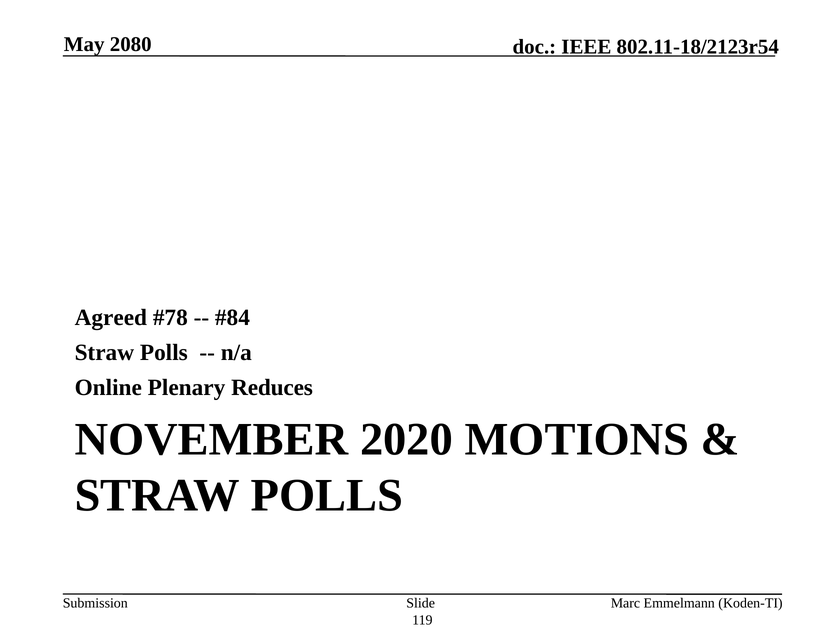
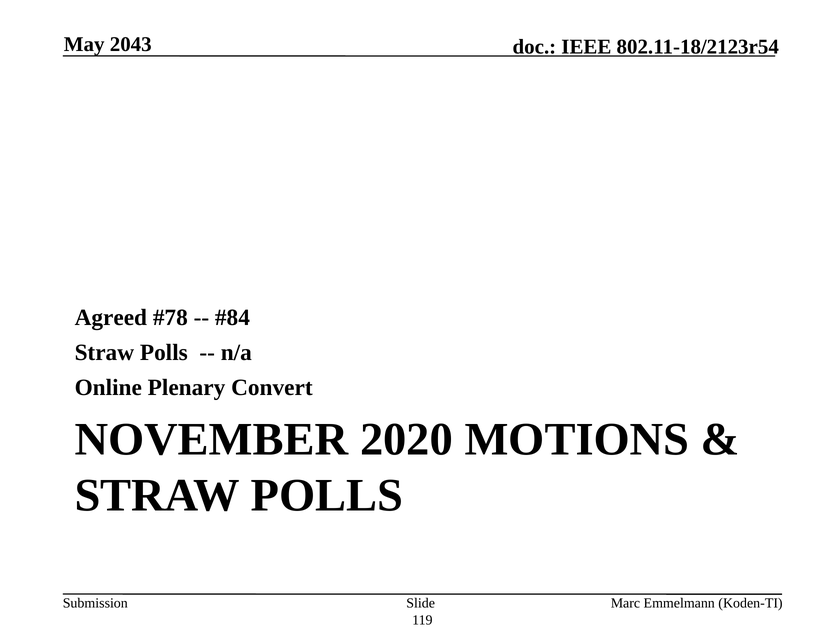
2080: 2080 -> 2043
Reduces: Reduces -> Convert
